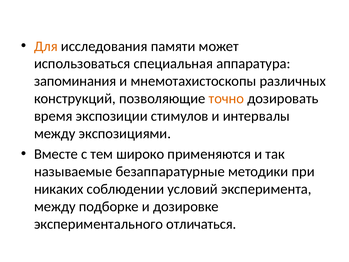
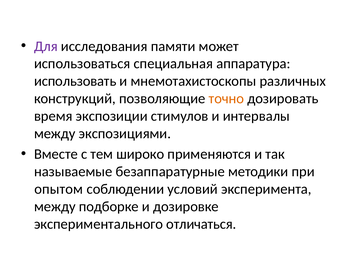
Для colour: orange -> purple
запоминания: запоминания -> использовать
никаких: никаких -> опытом
